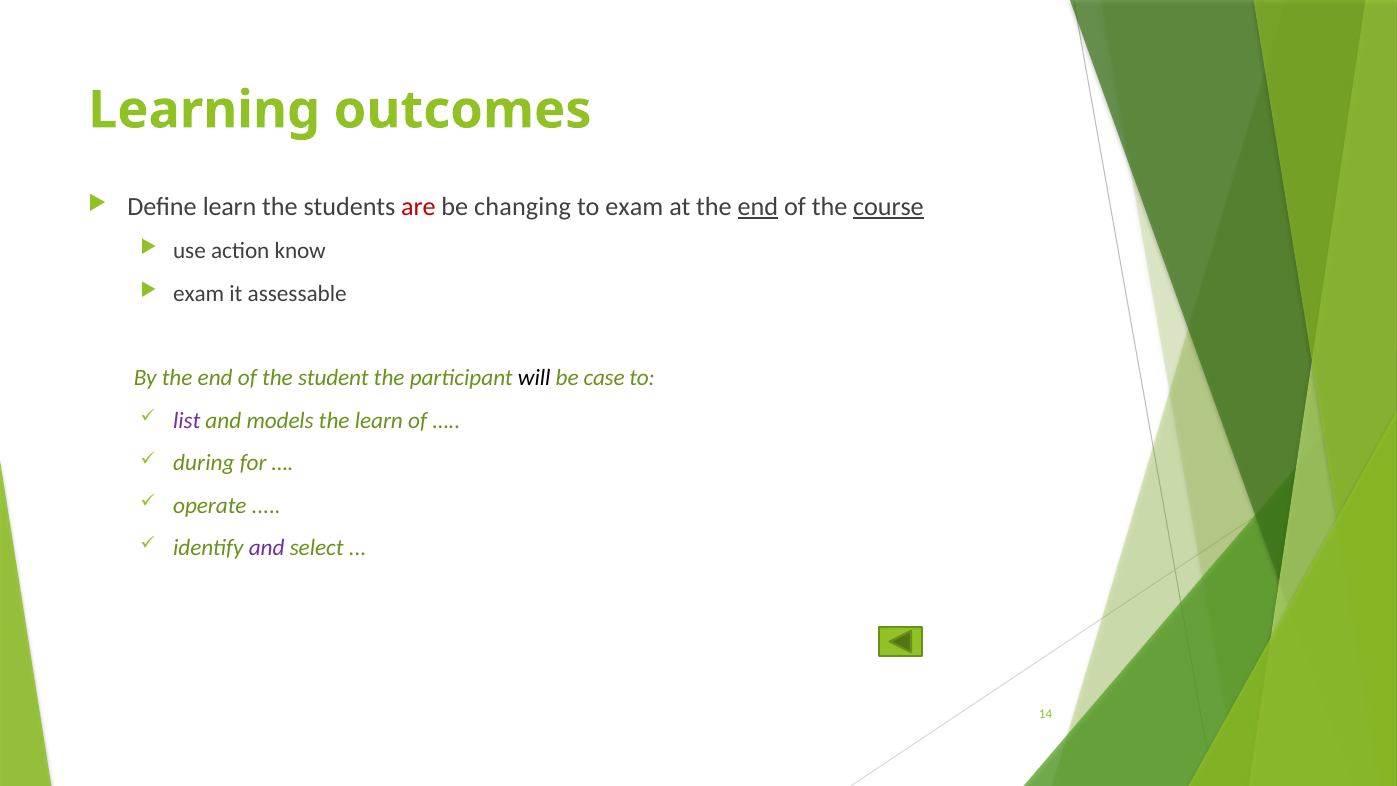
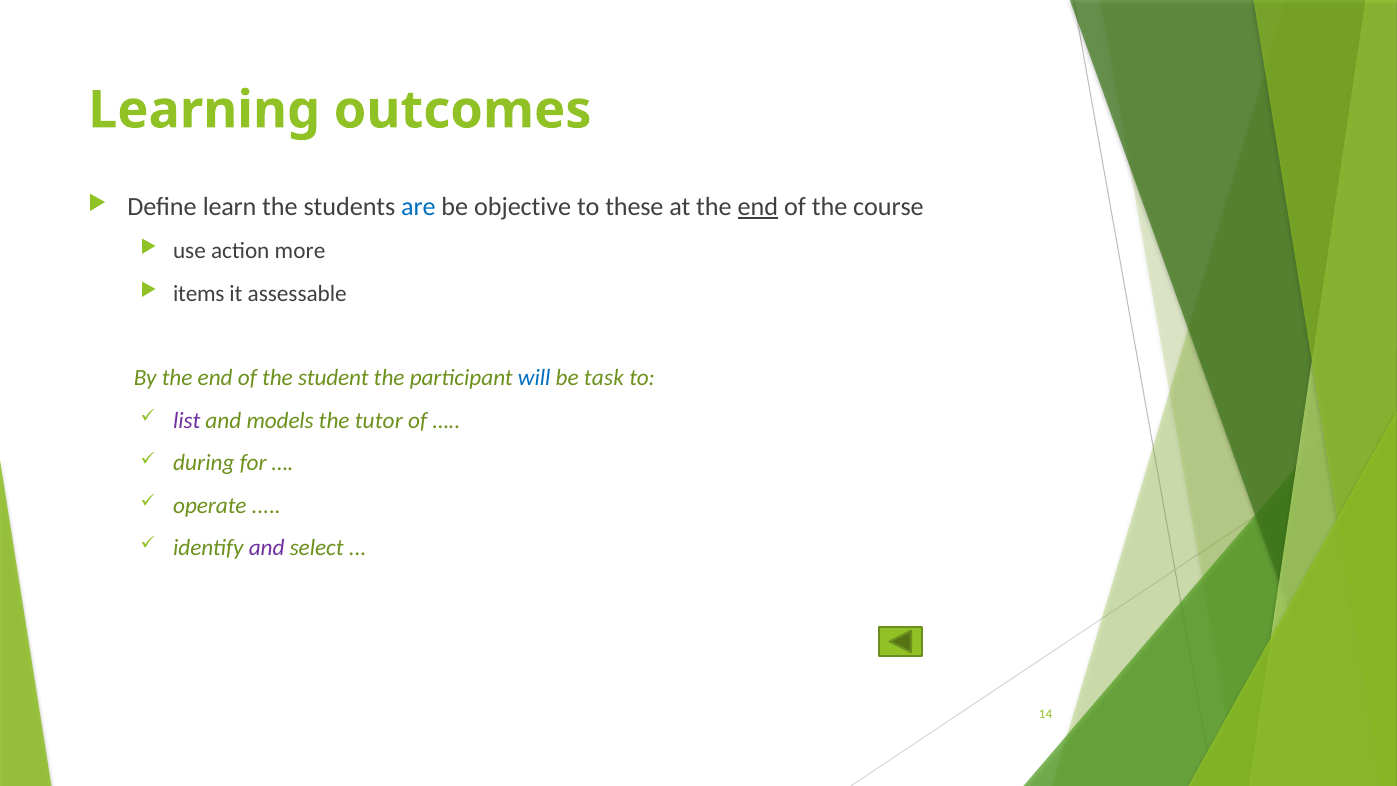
are colour: red -> blue
changing: changing -> objective
to exam: exam -> these
course underline: present -> none
know: know -> more
exam at (199, 293): exam -> items
will colour: black -> blue
case: case -> task
the learn: learn -> tutor
